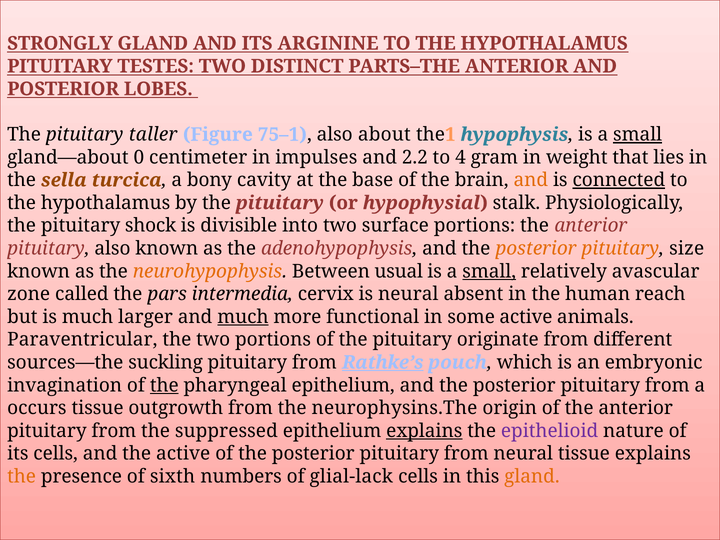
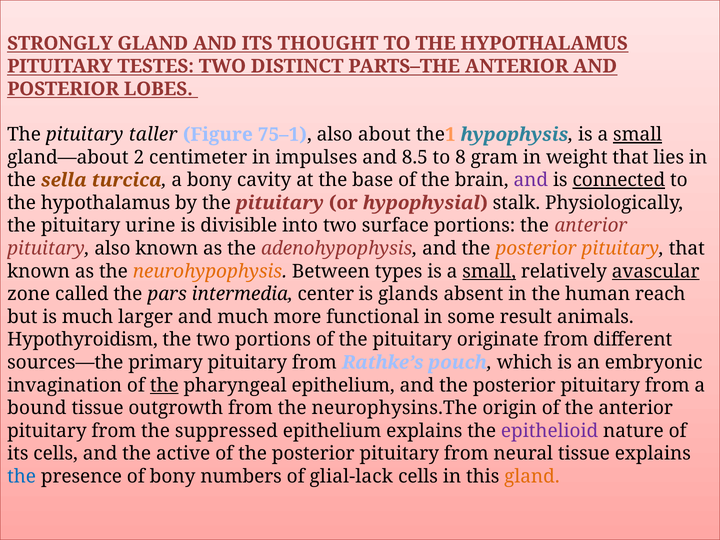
ARGININE: ARGININE -> THOUGHT
0: 0 -> 2
2.2: 2.2 -> 8.5
4: 4 -> 8
and at (531, 180) colour: orange -> purple
shock: shock -> urine
pituitary size: size -> that
usual: usual -> types
avascular underline: none -> present
cervix: cervix -> center
is neural: neural -> glands
much at (243, 317) underline: present -> none
some active: active -> result
Paraventricular: Paraventricular -> Hypothyroidism
suckling: suckling -> primary
Rathke’s underline: present -> none
occurs: occurs -> bound
explains at (424, 431) underline: present -> none
the at (22, 476) colour: orange -> blue
of sixth: sixth -> bony
